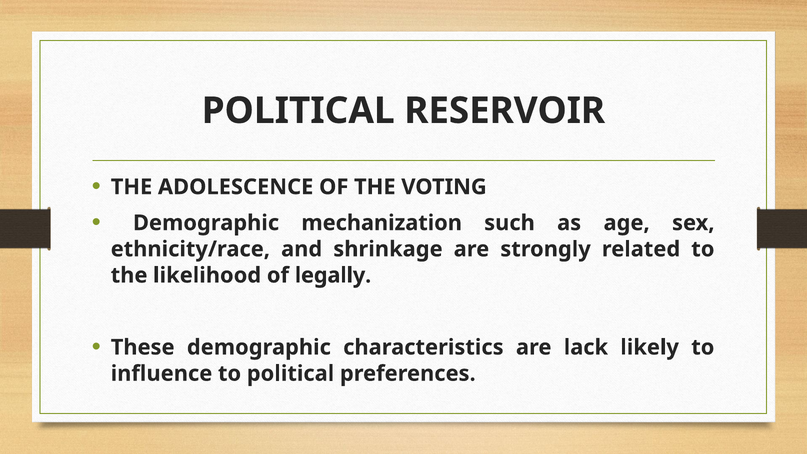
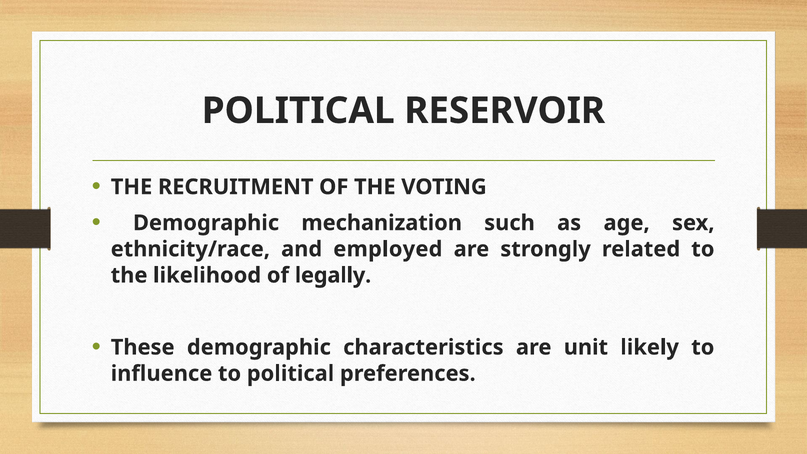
ADOLESCENCE: ADOLESCENCE -> RECRUITMENT
shrinkage: shrinkage -> employed
lack: lack -> unit
